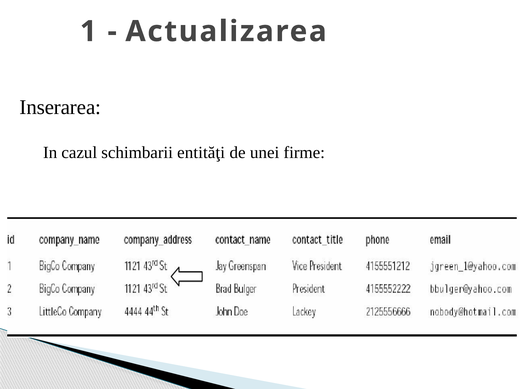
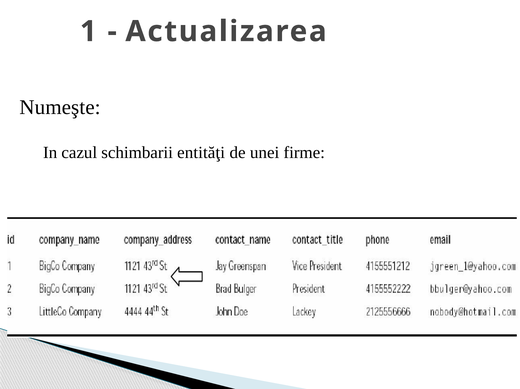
Inserarea: Inserarea -> Numeşte
